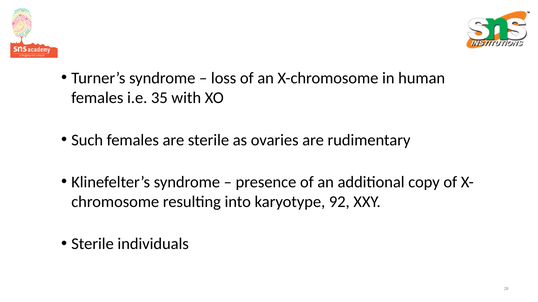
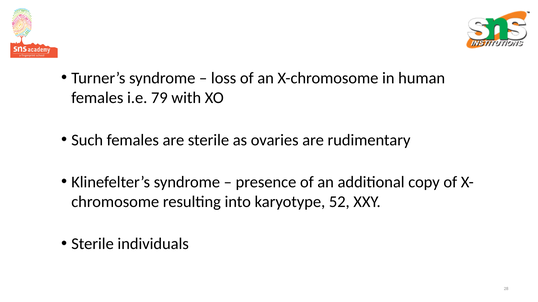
35: 35 -> 79
92: 92 -> 52
